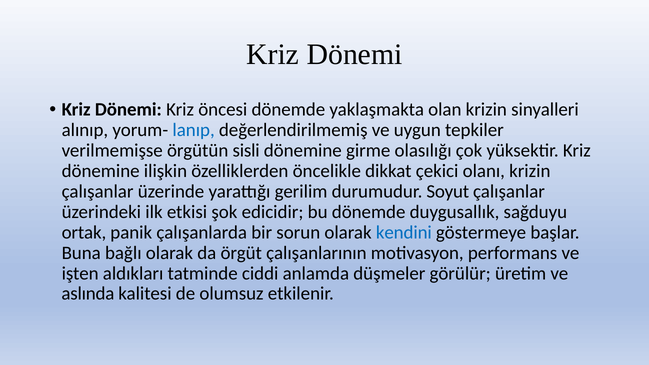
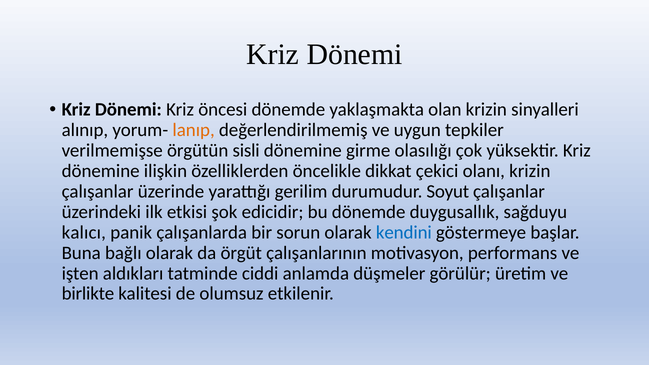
lanıp colour: blue -> orange
ortak: ortak -> kalıcı
aslında: aslında -> birlikte
